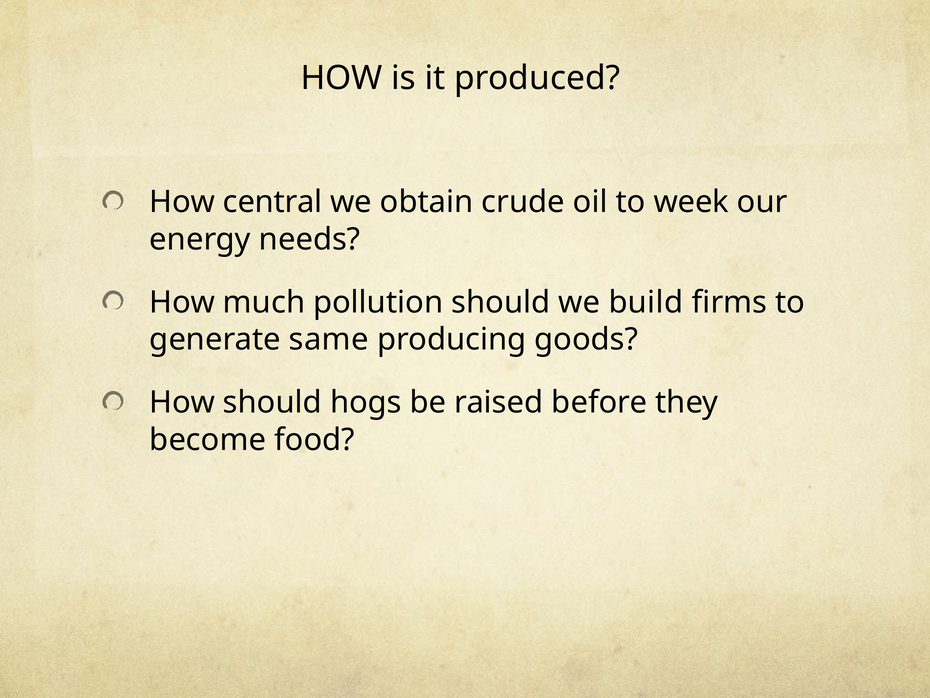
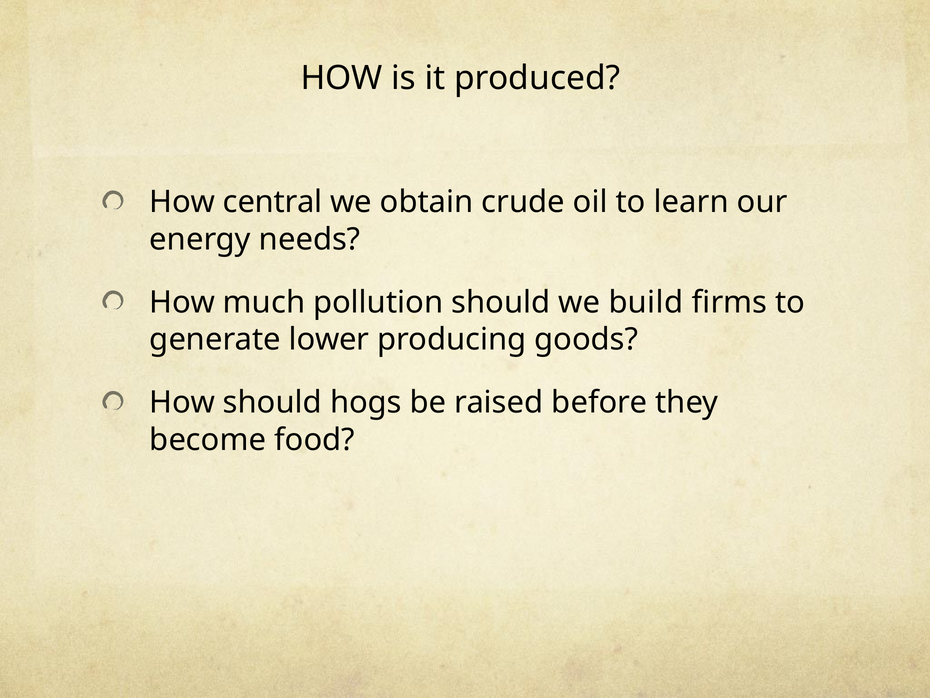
week: week -> learn
same: same -> lower
